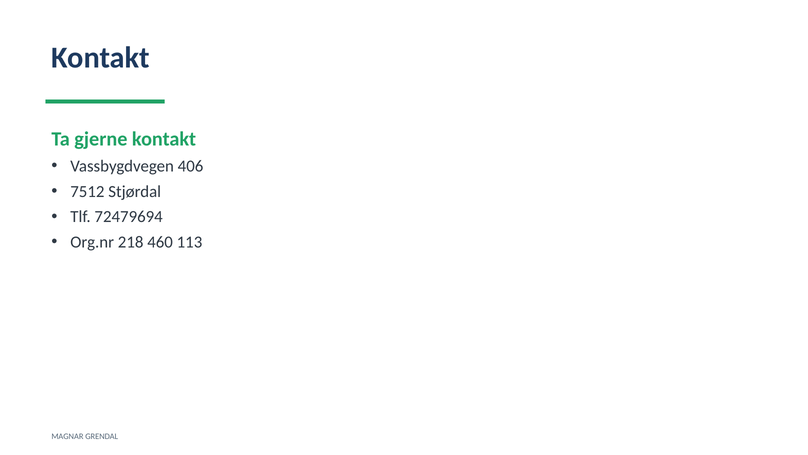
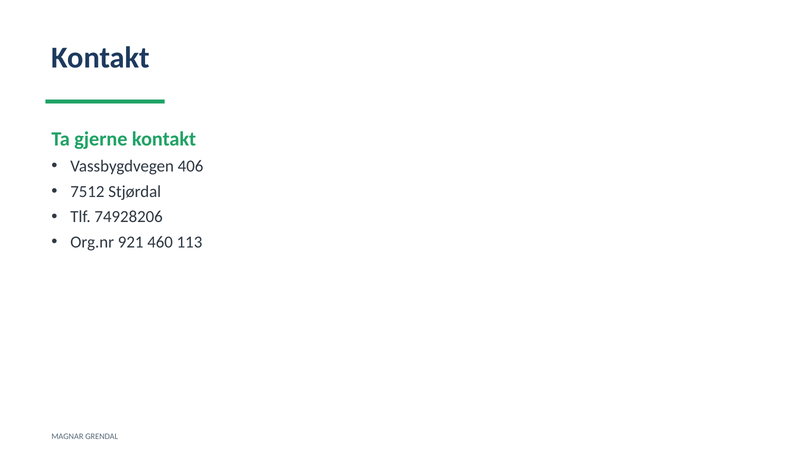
72479694: 72479694 -> 74928206
218: 218 -> 921
